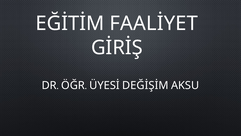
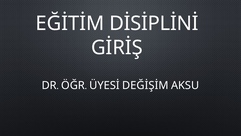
FAALİYET: FAALİYET -> DİSİPLİNİ
